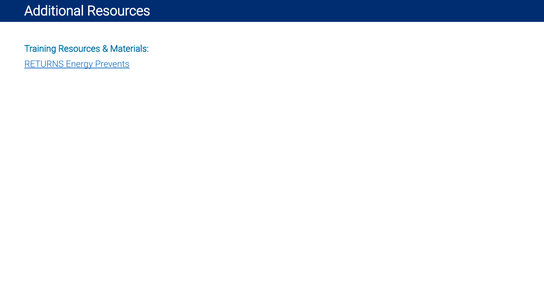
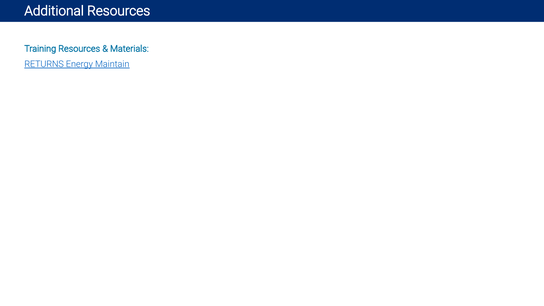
Prevents: Prevents -> Maintain
